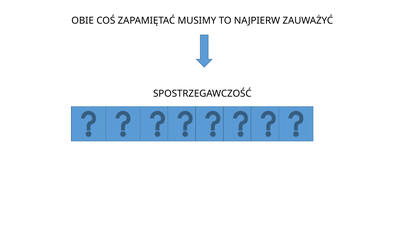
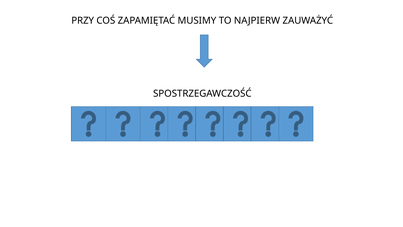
OBIE: OBIE -> PRZY
